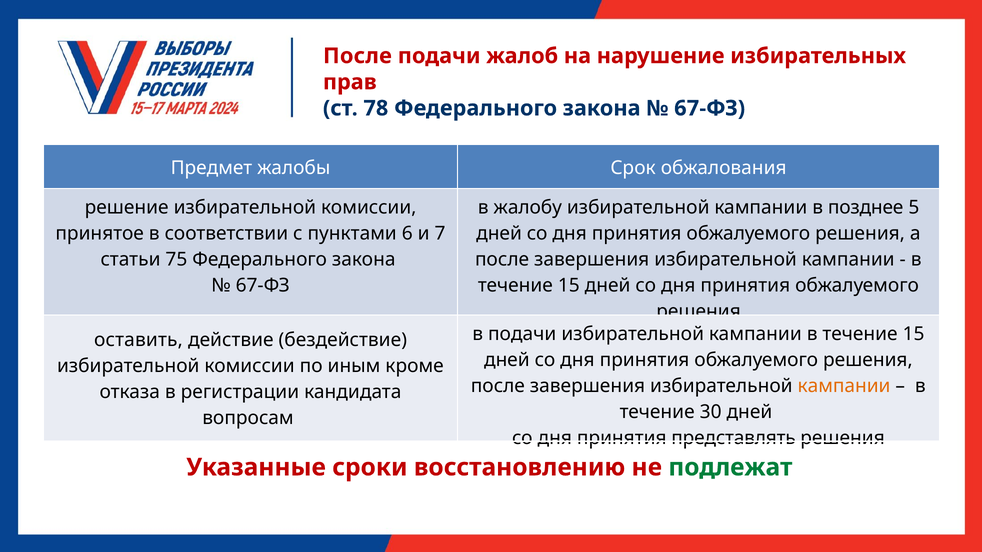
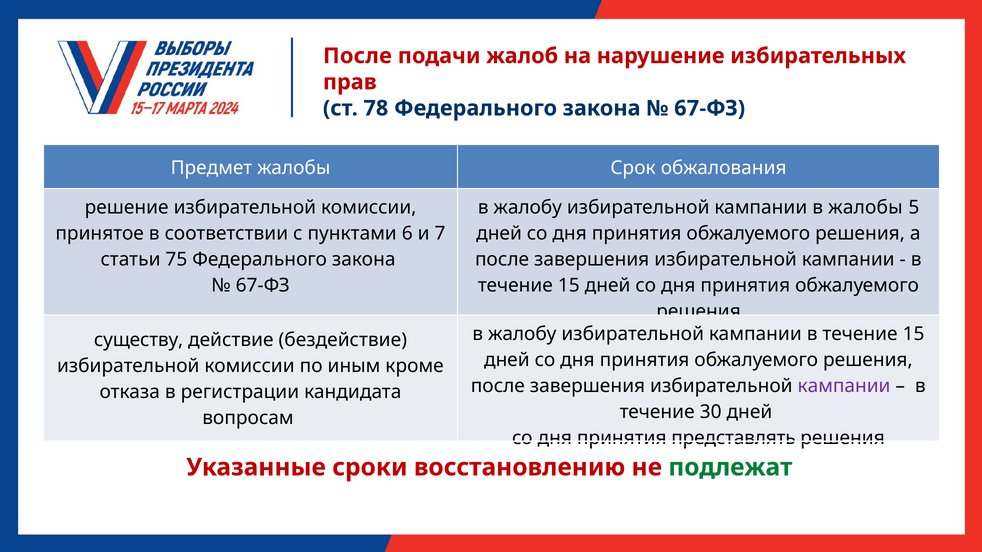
в позднее: позднее -> жалобы
подачи at (522, 334): подачи -> жалобу
оставить: оставить -> существу
кампании at (844, 386) colour: orange -> purple
